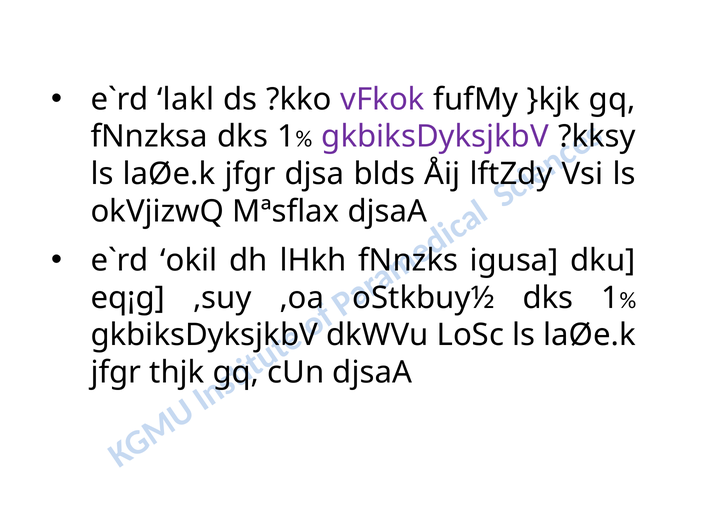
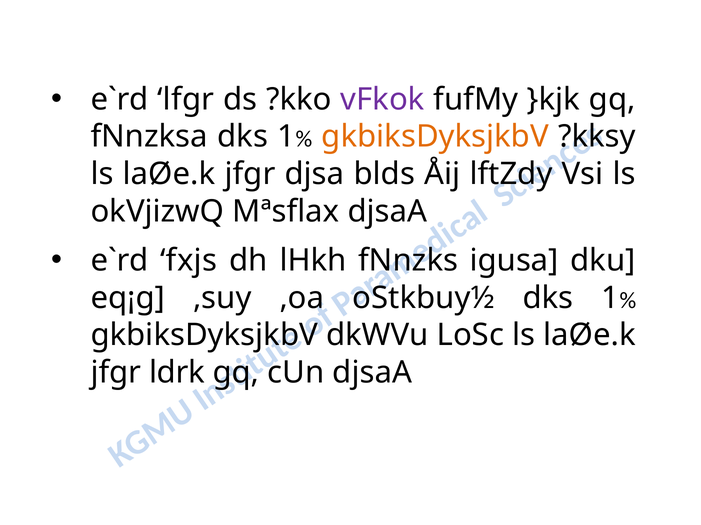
lakl: lakl -> lfgr
gkbiksDyksjkbV at (435, 137) colour: purple -> orange
okil: okil -> fxjs
thjk: thjk -> ldrk
